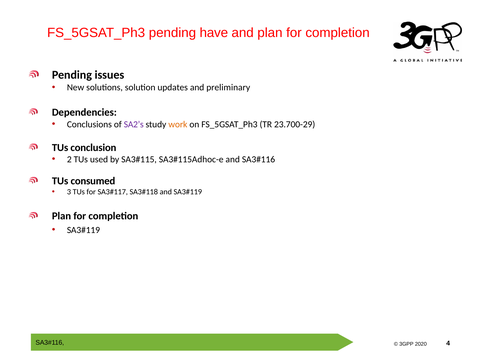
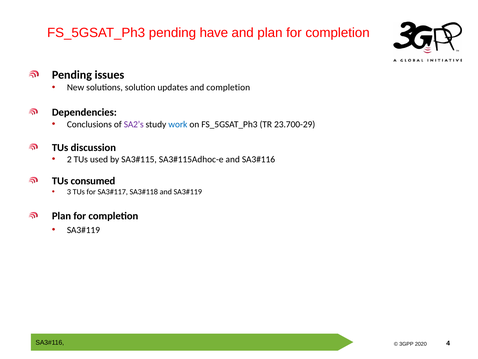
and preliminary: preliminary -> completion
work colour: orange -> blue
conclusion: conclusion -> discussion
